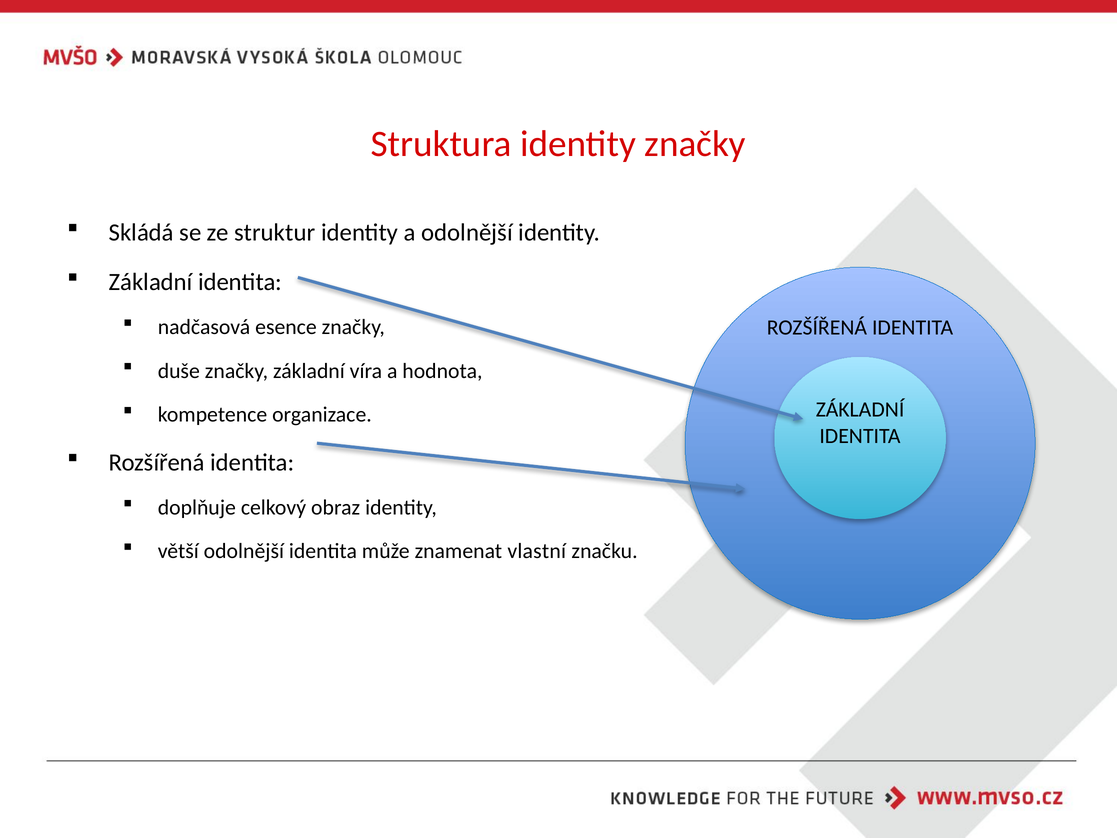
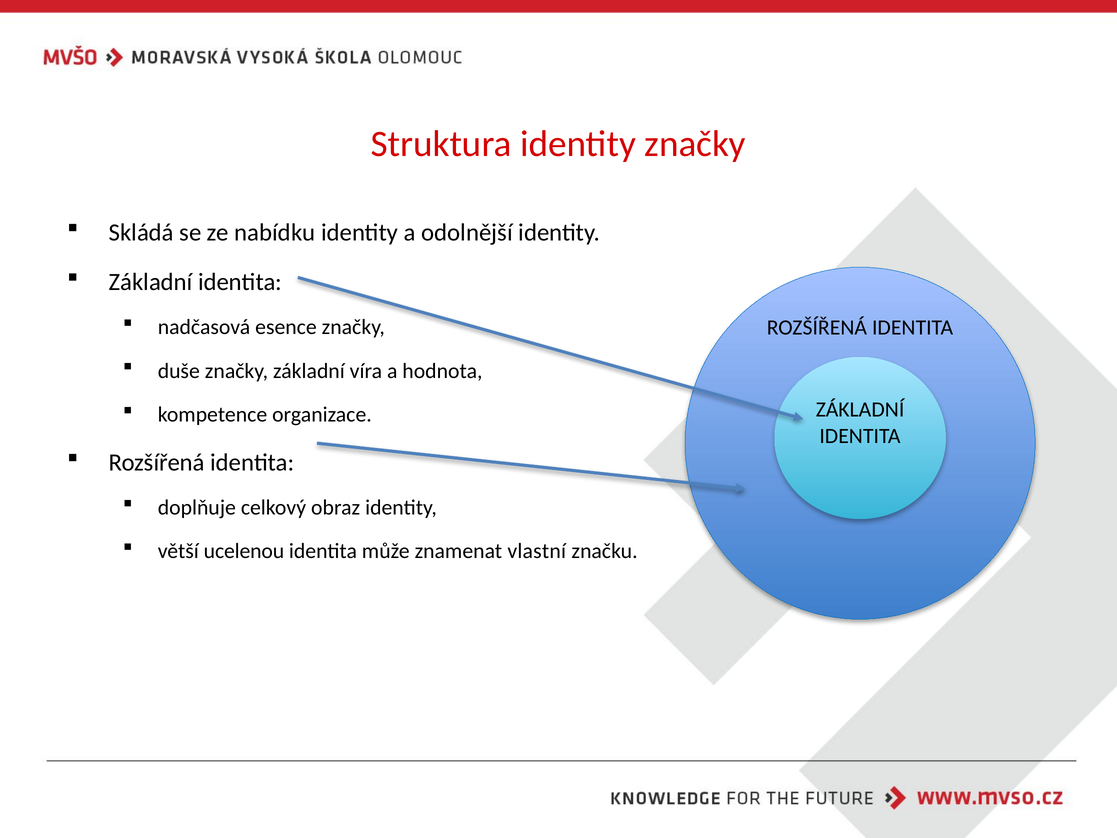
struktur: struktur -> nabídku
větší odolnější: odolnější -> ucelenou
